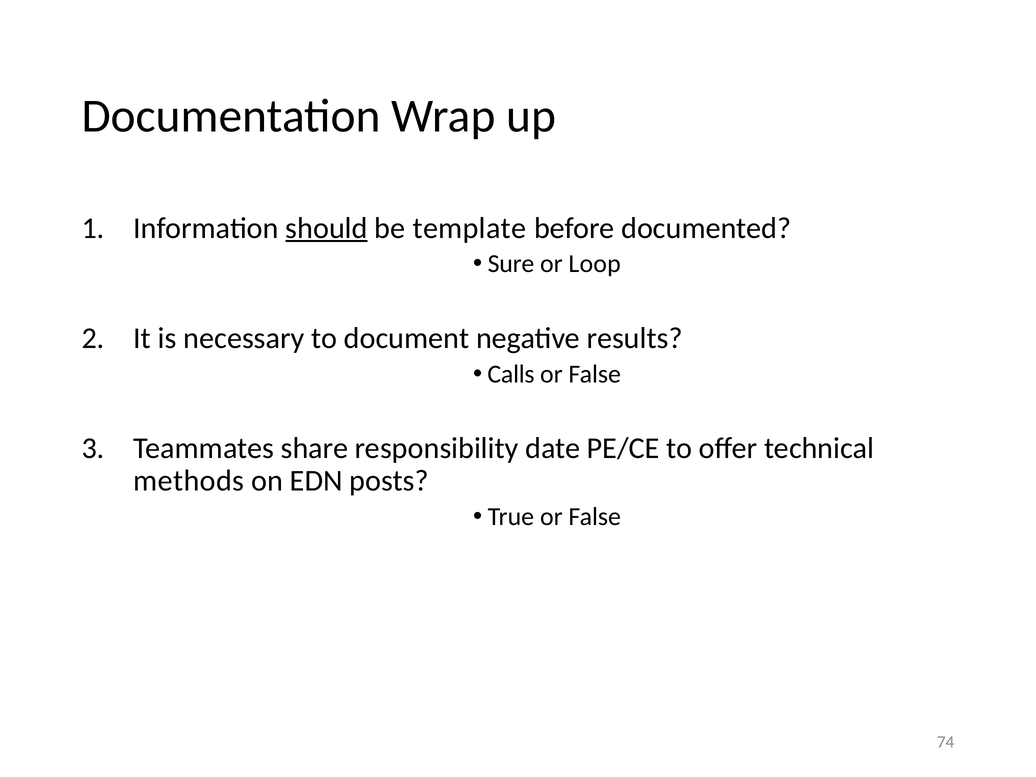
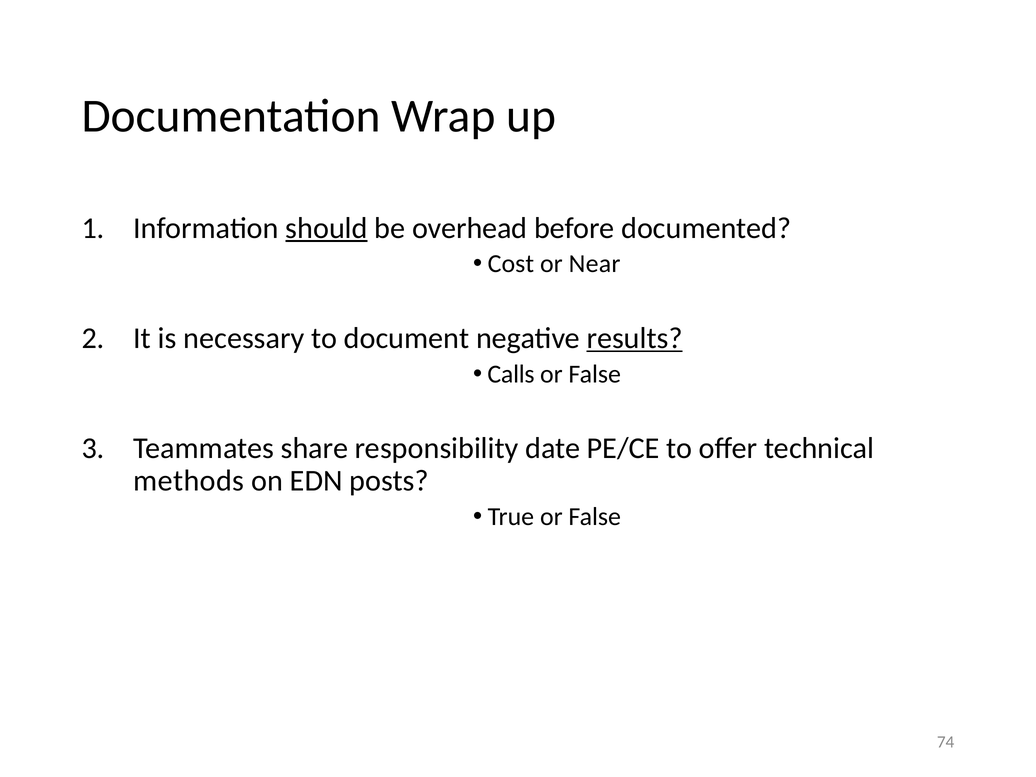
template: template -> overhead
Sure: Sure -> Cost
Loop: Loop -> Near
results underline: none -> present
